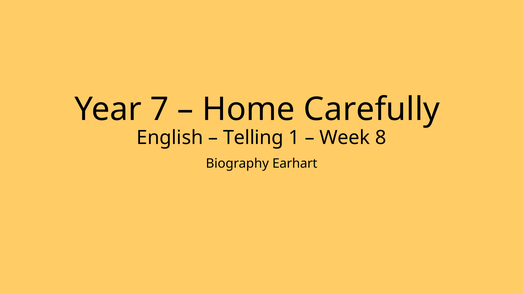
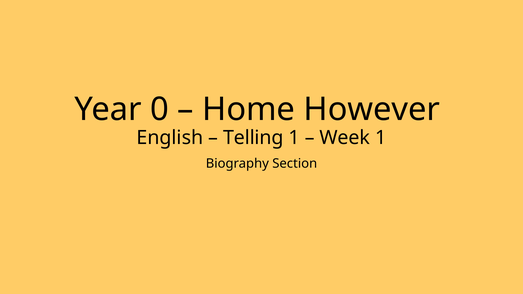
7: 7 -> 0
Carefully: Carefully -> However
Week 8: 8 -> 1
Earhart: Earhart -> Section
